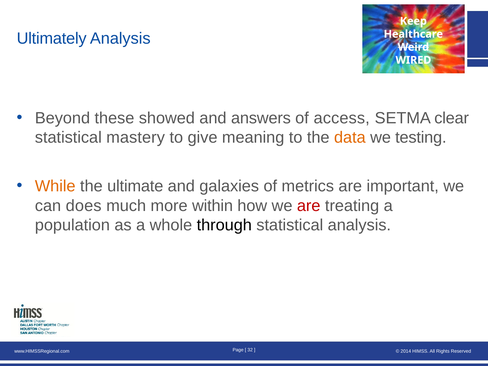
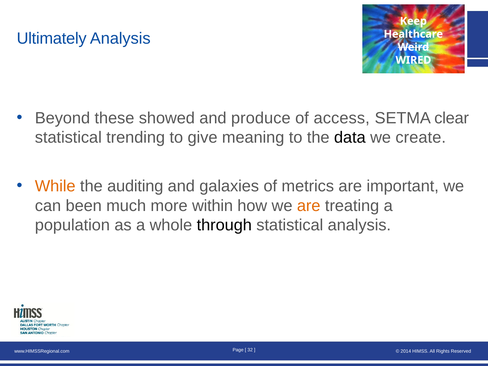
answers: answers -> produce
mastery: mastery -> trending
data colour: orange -> black
testing: testing -> create
ultimate: ultimate -> auditing
does: does -> been
are at (309, 206) colour: red -> orange
